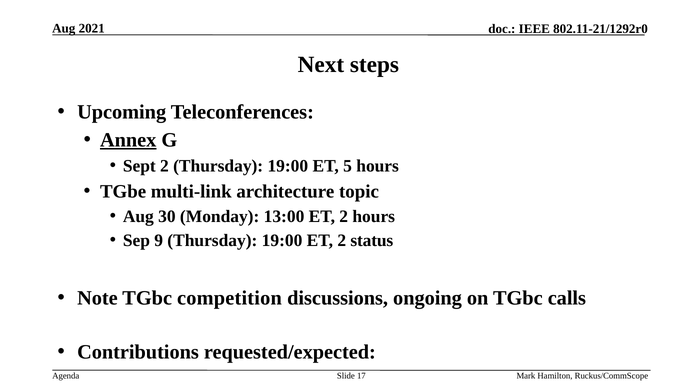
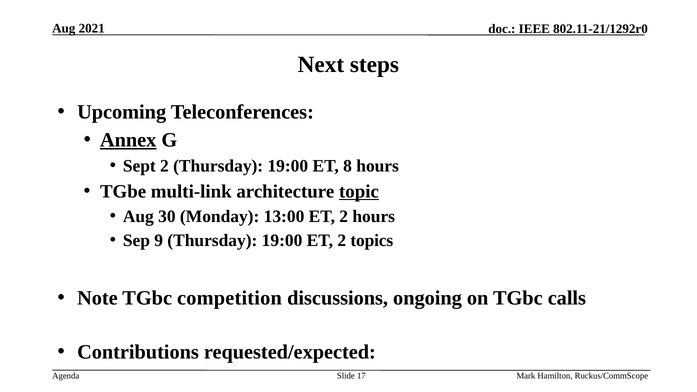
5: 5 -> 8
topic underline: none -> present
status: status -> topics
